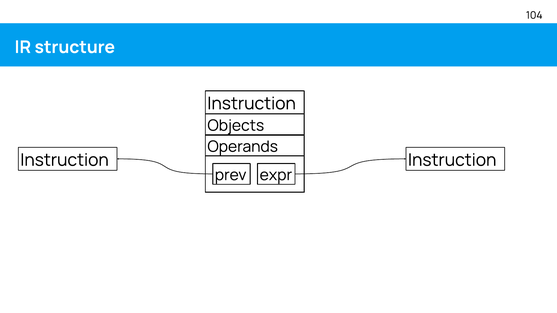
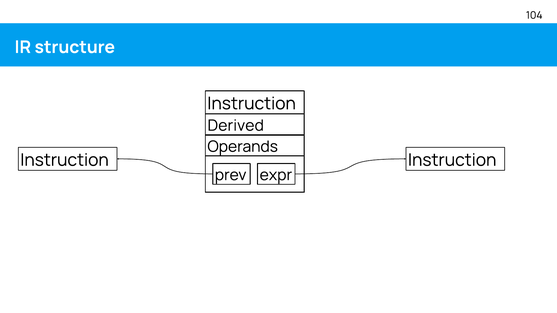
Objects: Objects -> Derived
